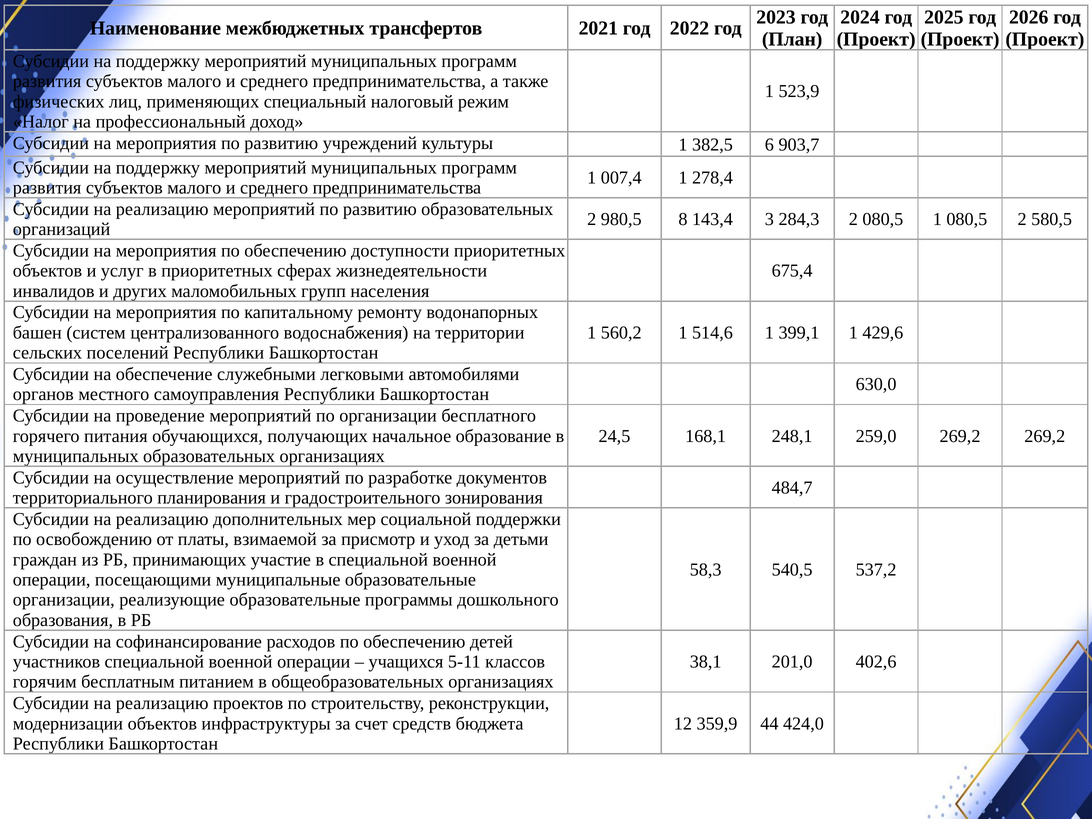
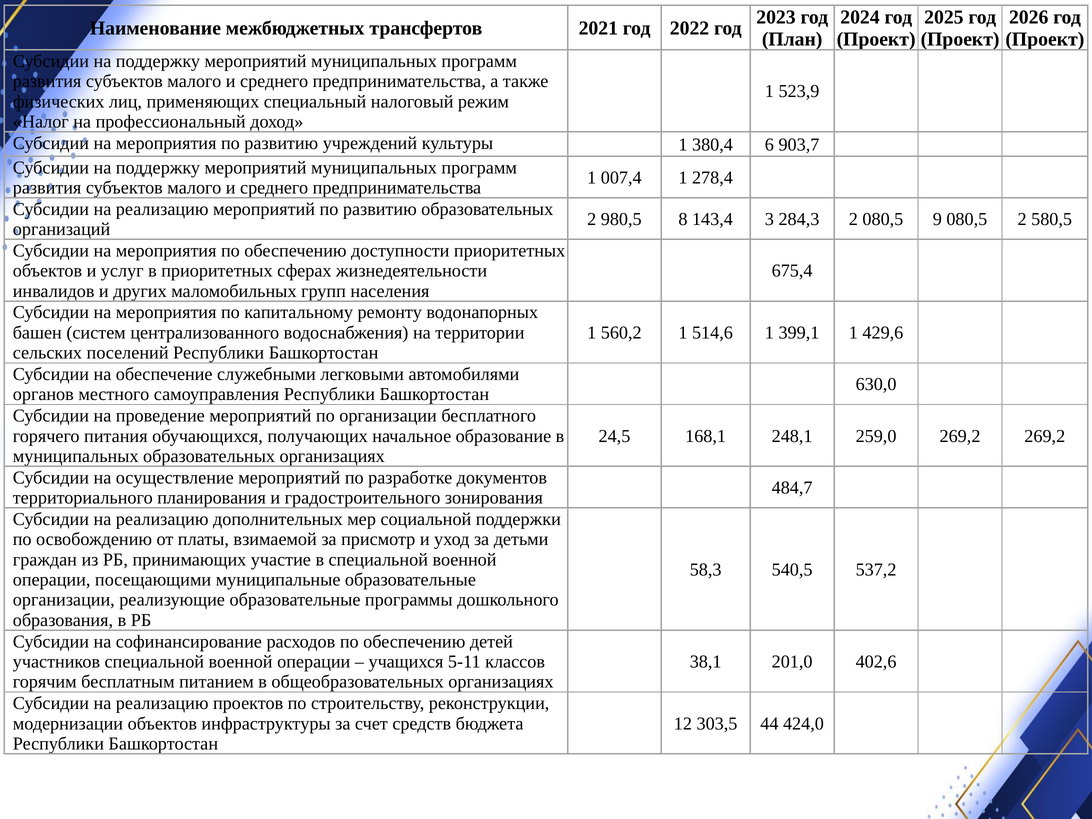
382,5: 382,5 -> 380,4
080,5 1: 1 -> 9
359,9: 359,9 -> 303,5
